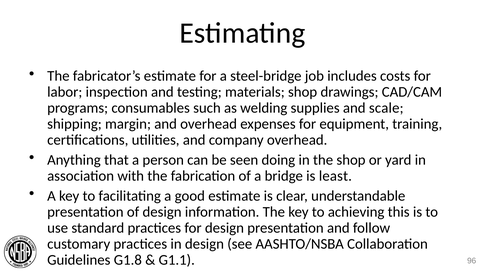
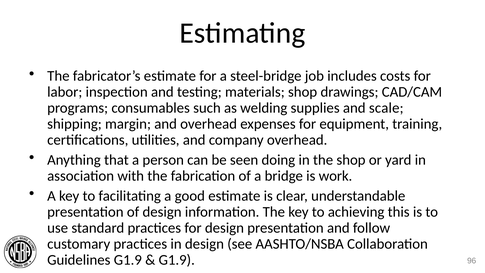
least: least -> work
Guidelines G1.8: G1.8 -> G1.9
G1.1 at (177, 260): G1.1 -> G1.9
